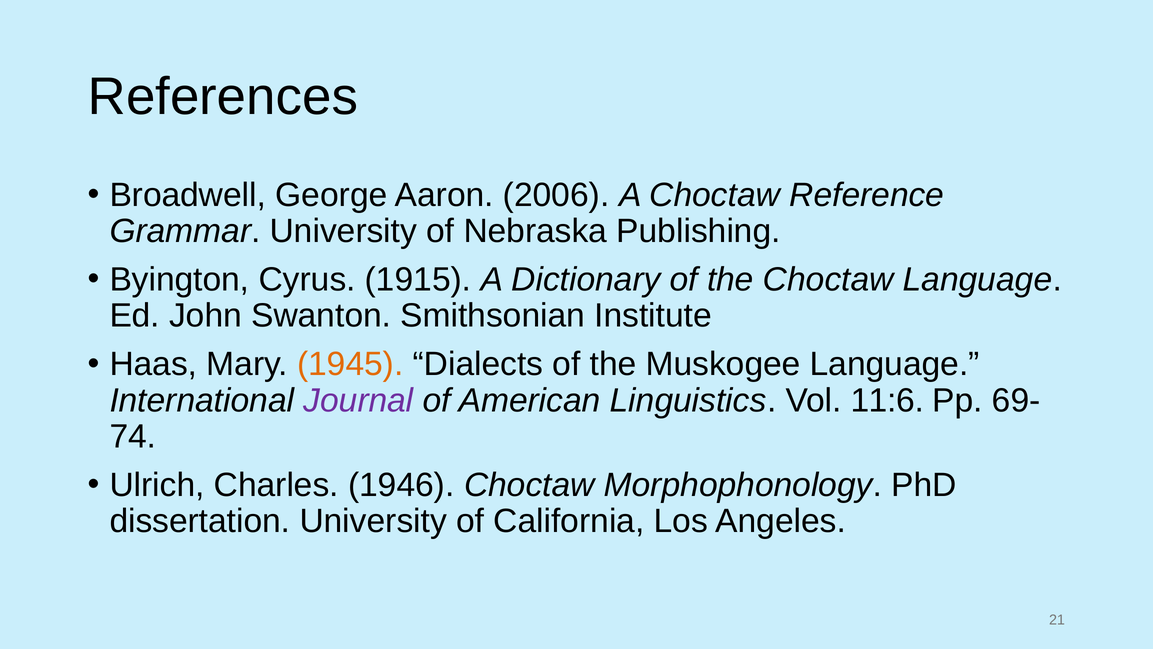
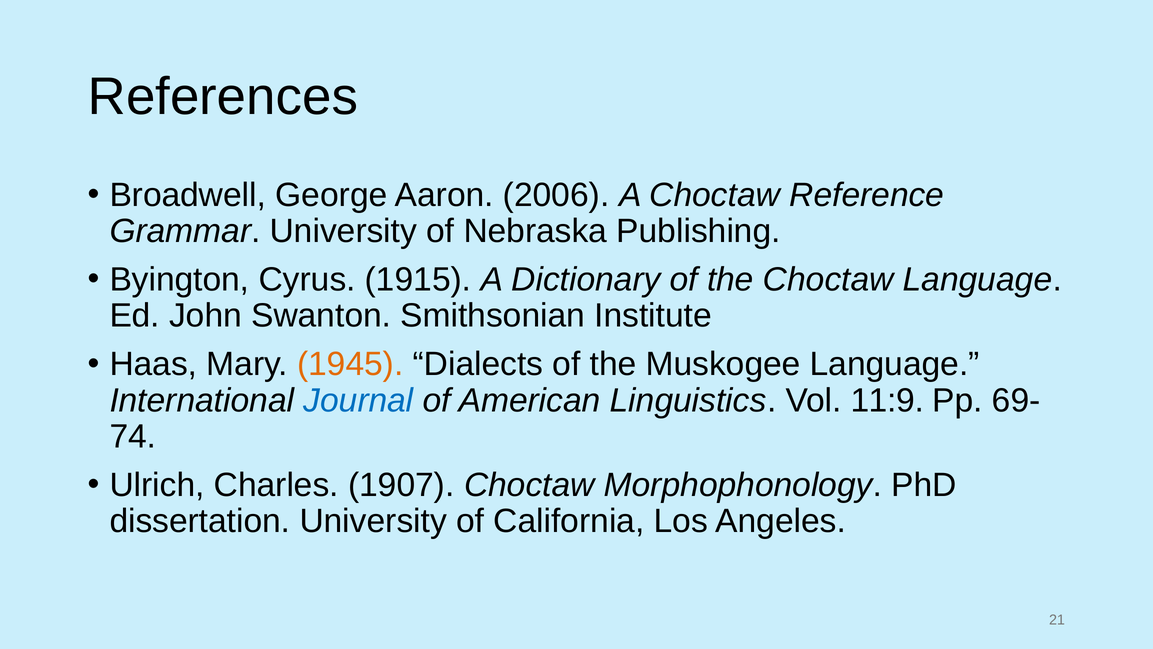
Journal colour: purple -> blue
11:6: 11:6 -> 11:9
1946: 1946 -> 1907
